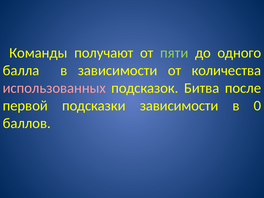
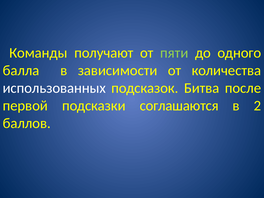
использованных colour: pink -> white
подсказки зависимости: зависимости -> соглашаются
0: 0 -> 2
